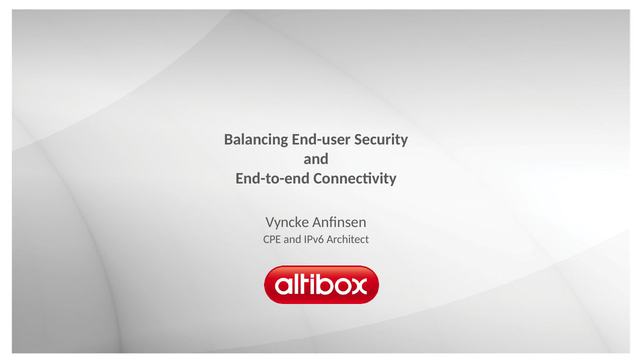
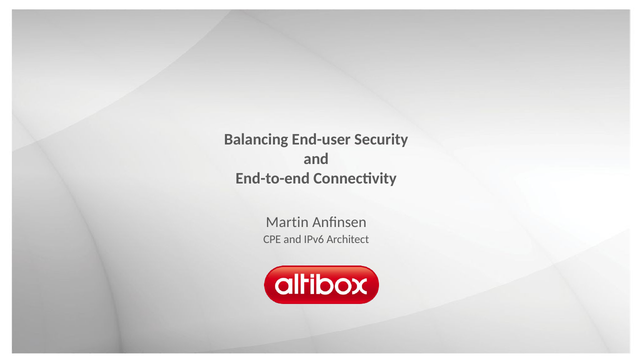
Vyncke: Vyncke -> Martin
